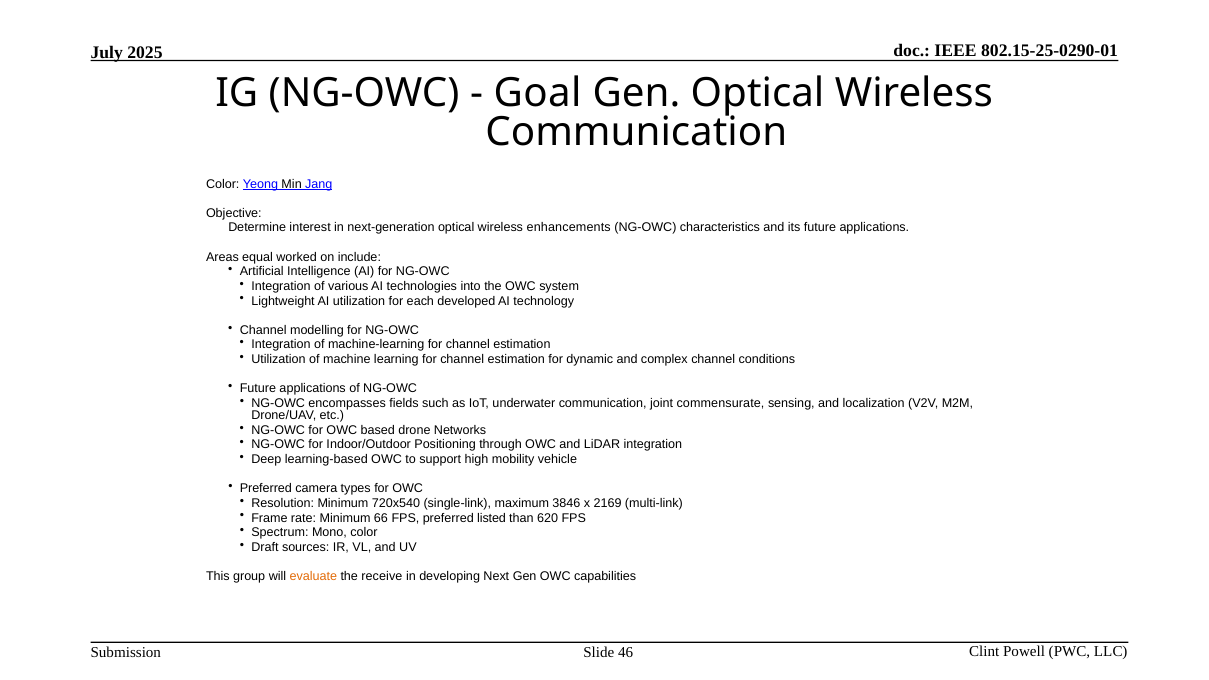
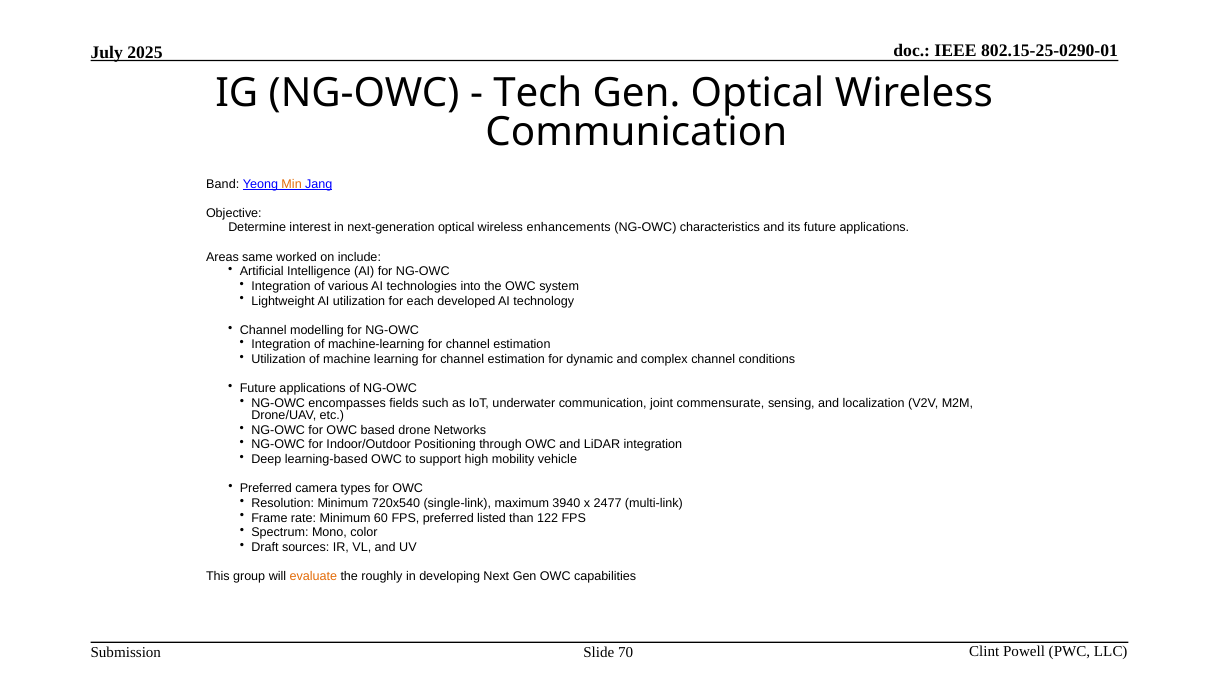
Goal: Goal -> Tech
Color at (223, 184): Color -> Band
Min colour: black -> orange
equal: equal -> same
3846: 3846 -> 3940
2169: 2169 -> 2477
66: 66 -> 60
620: 620 -> 122
receive: receive -> roughly
46: 46 -> 70
